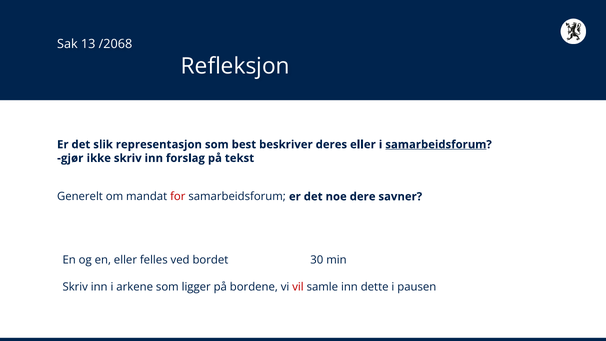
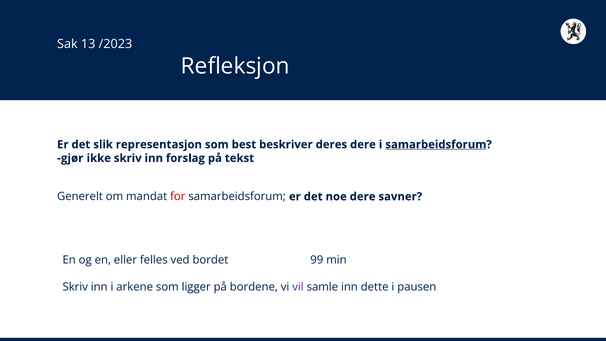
/2068: /2068 -> /2023
deres eller: eller -> dere
30: 30 -> 99
vil colour: red -> purple
